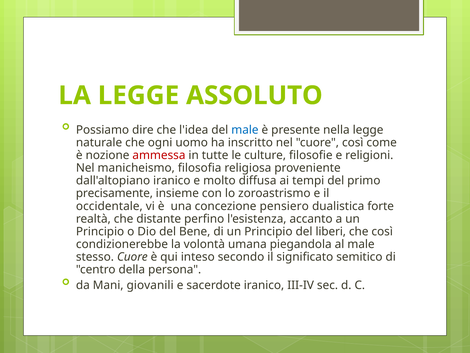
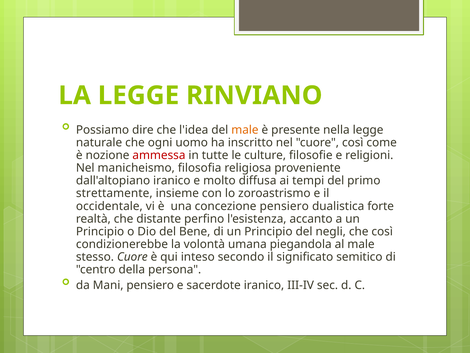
ASSOLUTO: ASSOLUTO -> RINVIANO
male at (245, 130) colour: blue -> orange
precisamente: precisamente -> strettamente
liberi: liberi -> negli
Mani giovanili: giovanili -> pensiero
